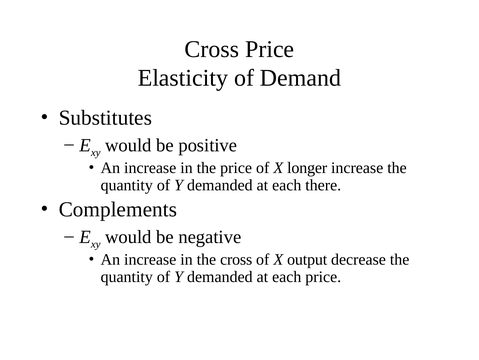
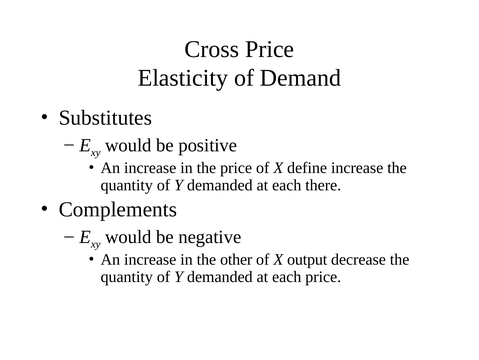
longer: longer -> define
the cross: cross -> other
